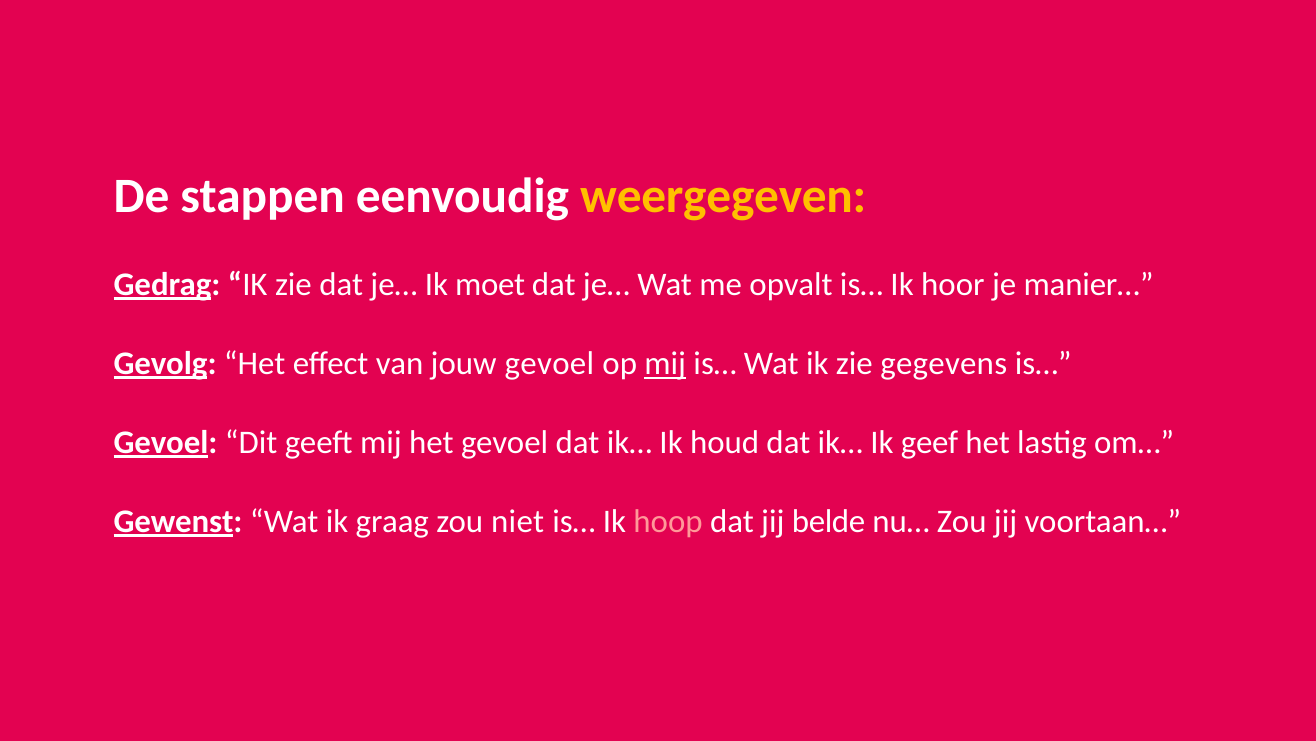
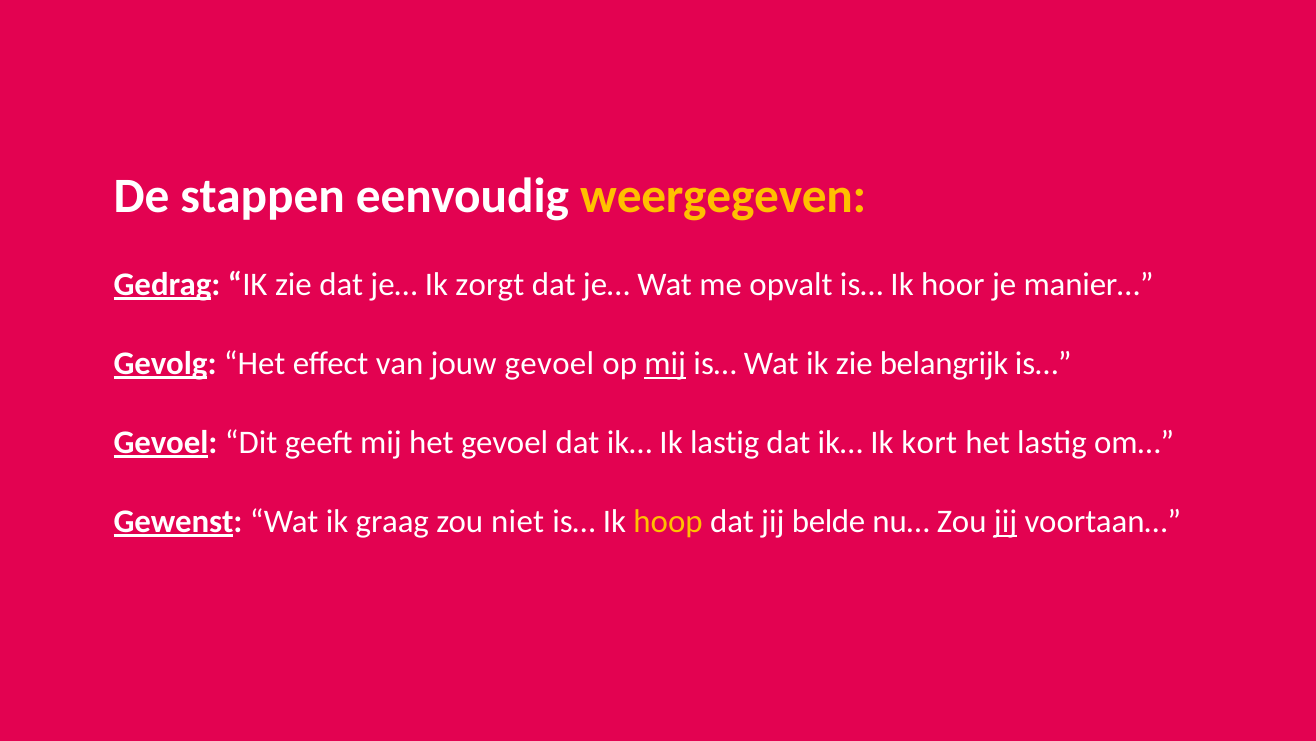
moet: moet -> zorgt
gegevens: gegevens -> belangrijk
Ik houd: houd -> lastig
geef: geef -> kort
hoop colour: pink -> yellow
jij at (1006, 521) underline: none -> present
